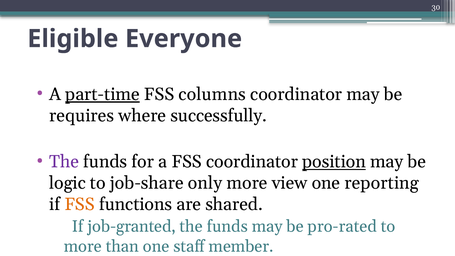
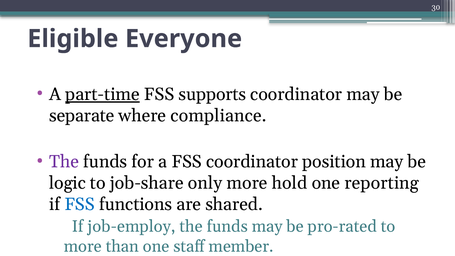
columns: columns -> supports
requires: requires -> separate
successfully: successfully -> compliance
position underline: present -> none
view: view -> hold
FSS at (80, 204) colour: orange -> blue
job-granted: job-granted -> job-employ
